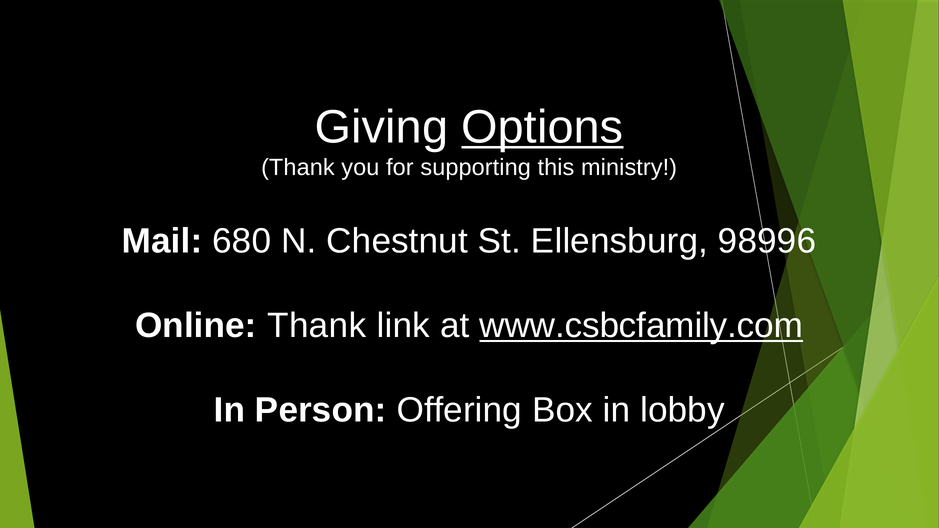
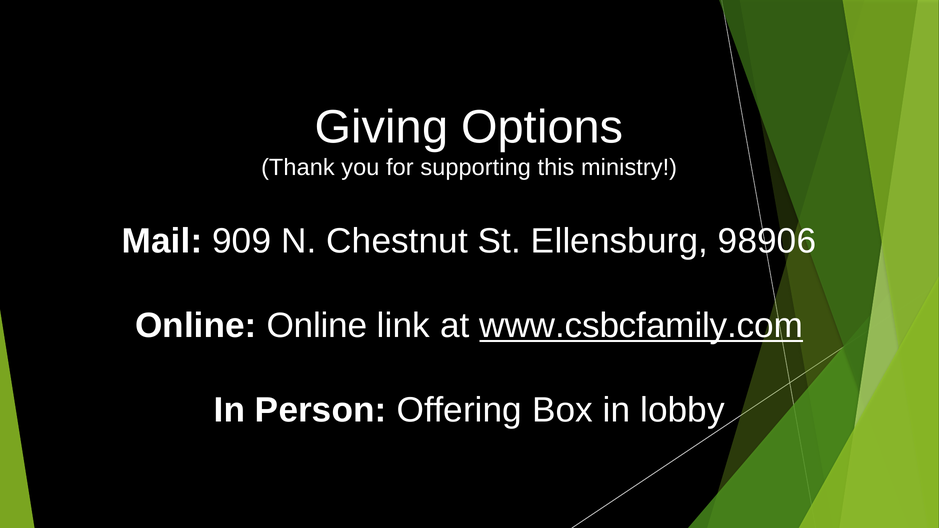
Options underline: present -> none
680: 680 -> 909
98996: 98996 -> 98906
Online Thank: Thank -> Online
